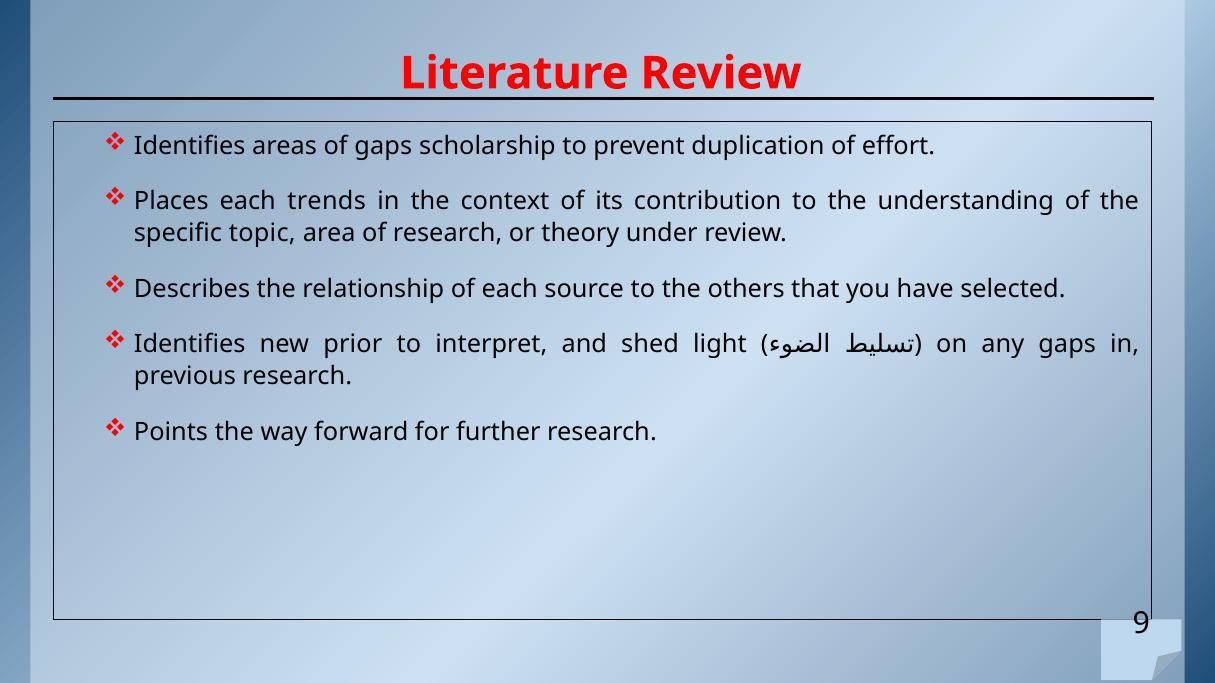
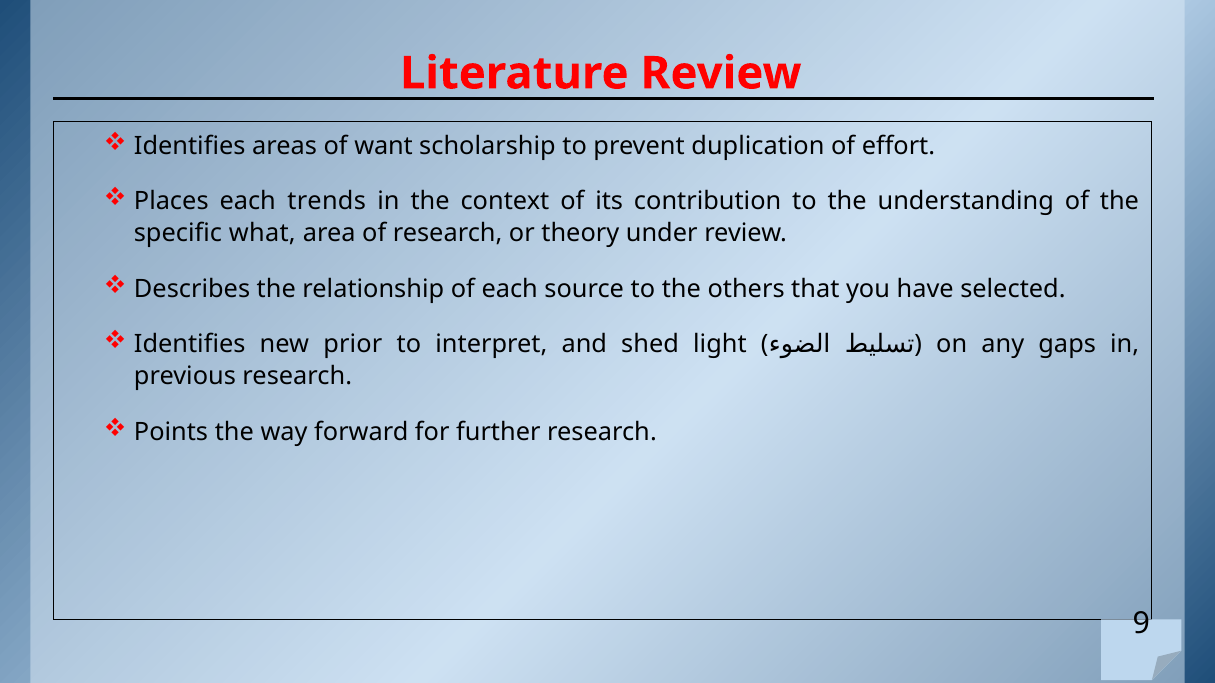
of gaps: gaps -> want
topic: topic -> what
